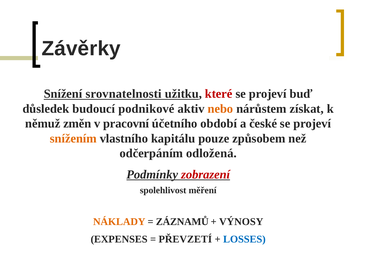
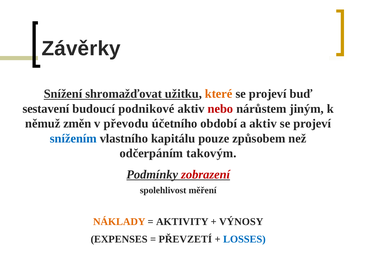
srovnatelnosti: srovnatelnosti -> shromažďovat
které colour: red -> orange
důsledek: důsledek -> sestavení
nebo colour: orange -> red
získat: získat -> jiným
pracovní: pracovní -> převodu
a české: české -> aktiv
snížením colour: orange -> blue
odložená: odložená -> takovým
ZÁZNAMŮ: ZÁZNAMŮ -> AKTIVITY
